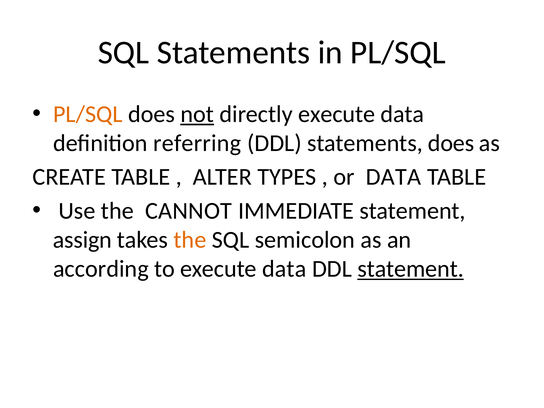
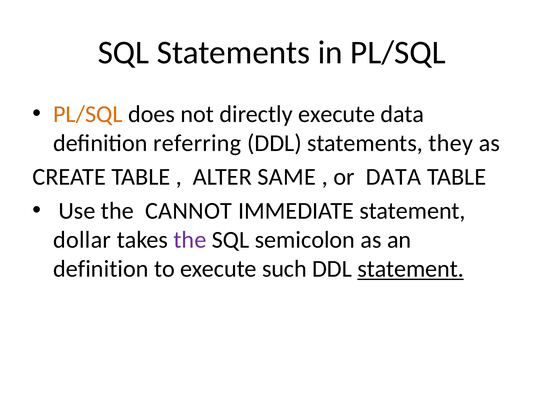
not underline: present -> none
statements does: does -> they
TYPES: TYPES -> SAME
assign: assign -> dollar
the at (190, 240) colour: orange -> purple
according at (101, 269): according -> definition
to execute data: data -> such
